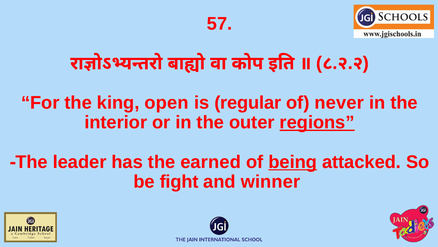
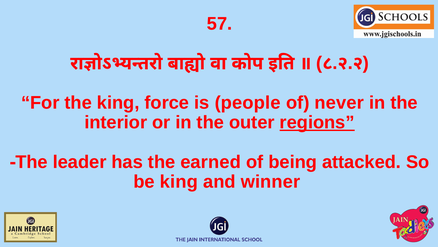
open: open -> force
regular: regular -> people
being underline: present -> none
be fight: fight -> king
